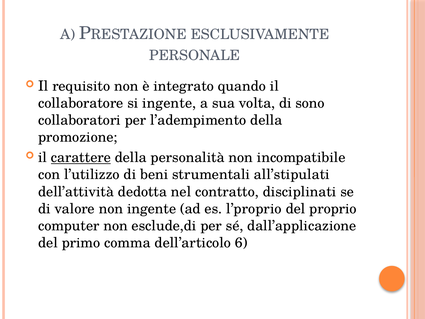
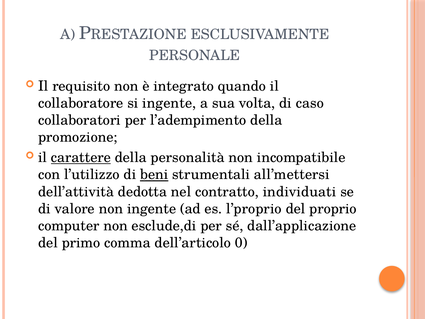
sono: sono -> caso
beni underline: none -> present
all’stipulati: all’stipulati -> all’mettersi
disciplinati: disciplinati -> individuati
6: 6 -> 0
